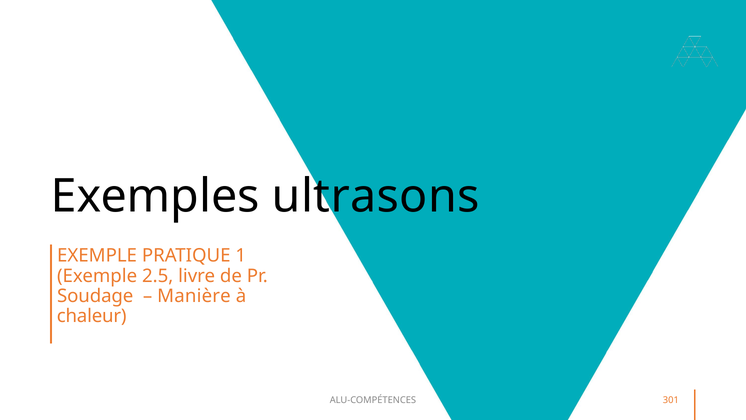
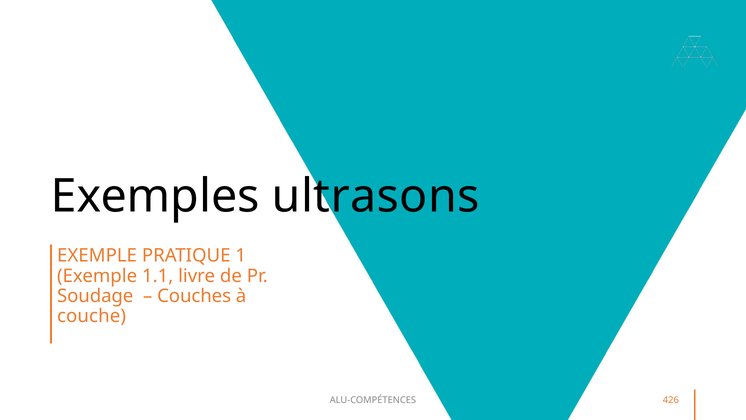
2.5: 2.5 -> 1.1
Manière: Manière -> Couches
chaleur: chaleur -> couche
301: 301 -> 426
